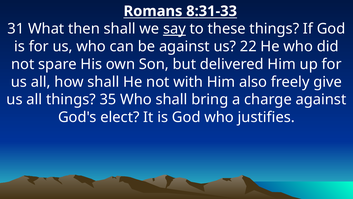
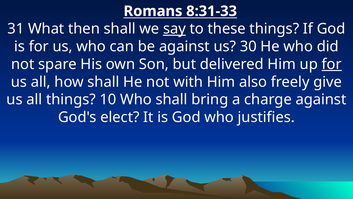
22: 22 -> 30
for at (332, 64) underline: none -> present
35: 35 -> 10
